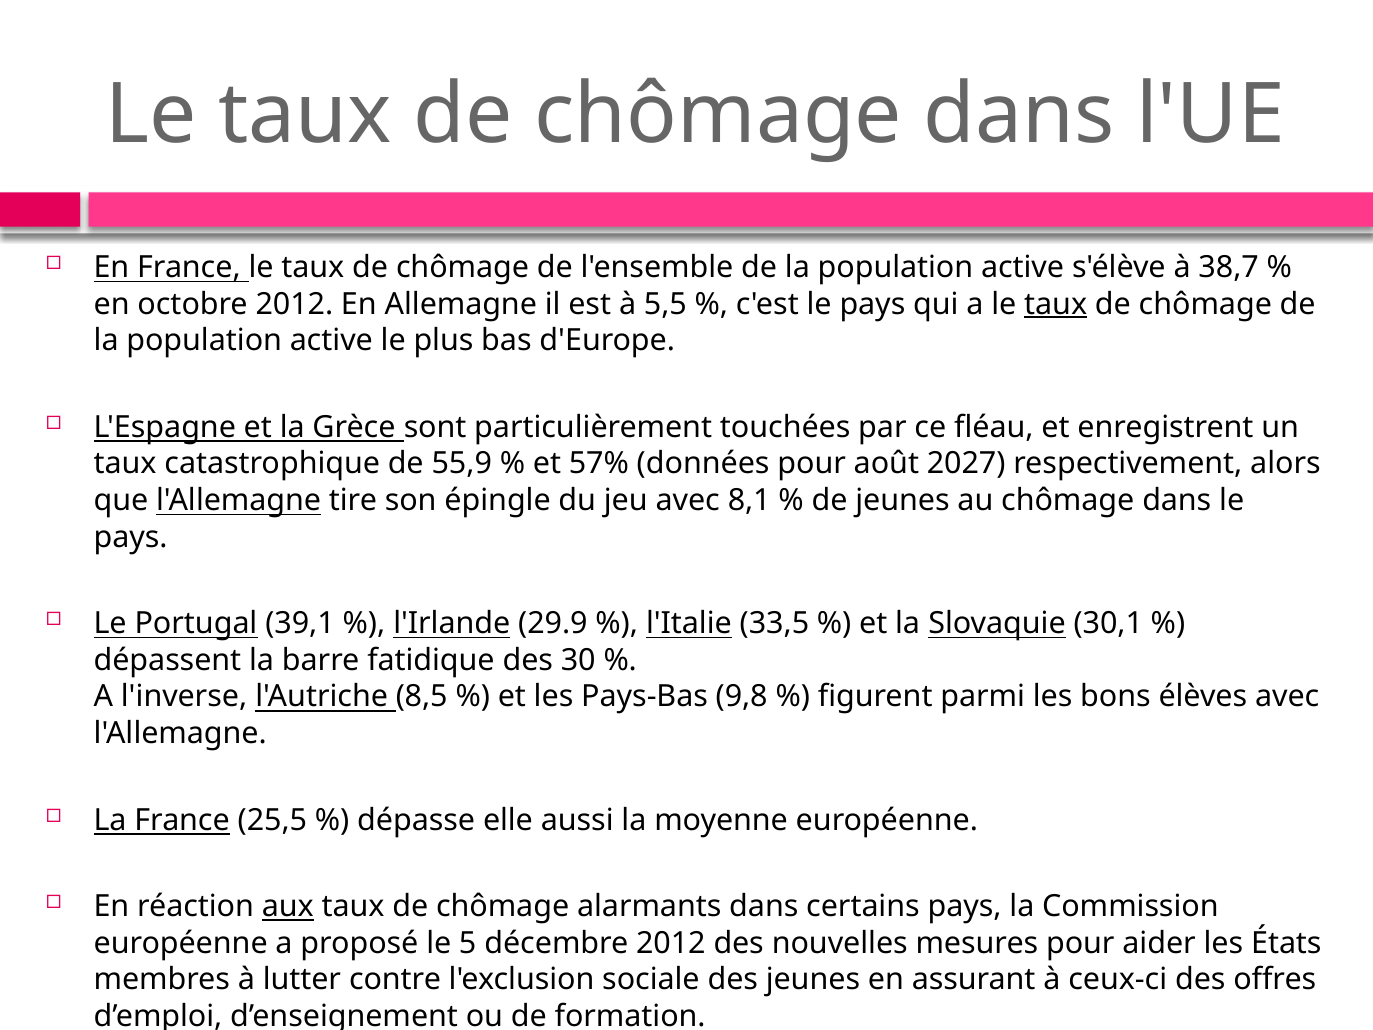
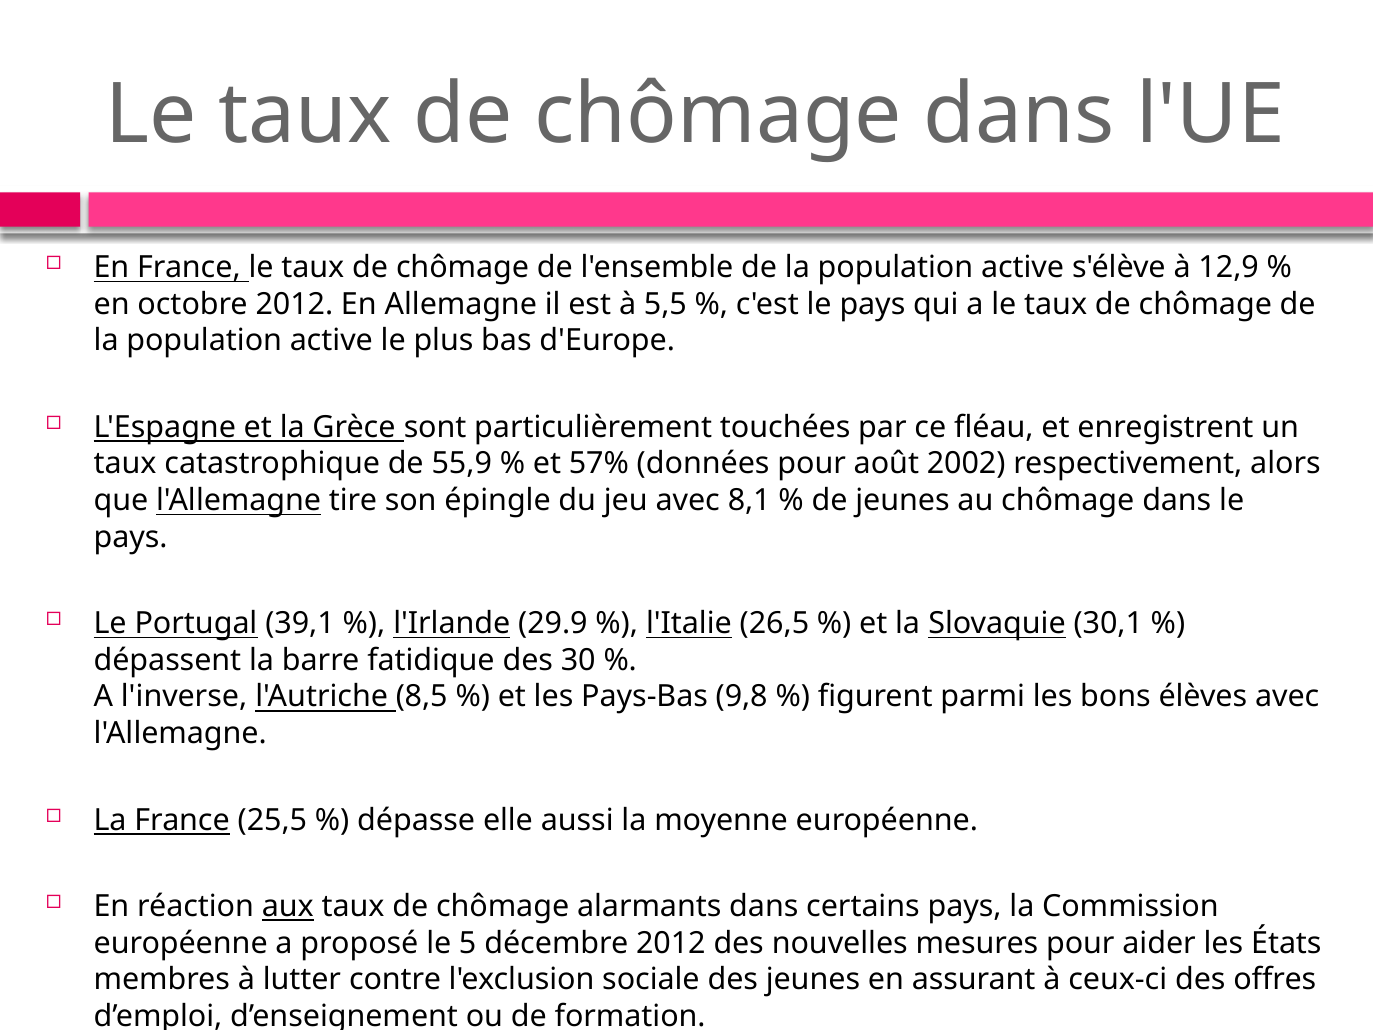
38,7: 38,7 -> 12,9
taux at (1056, 304) underline: present -> none
2027: 2027 -> 2002
33,5: 33,5 -> 26,5
